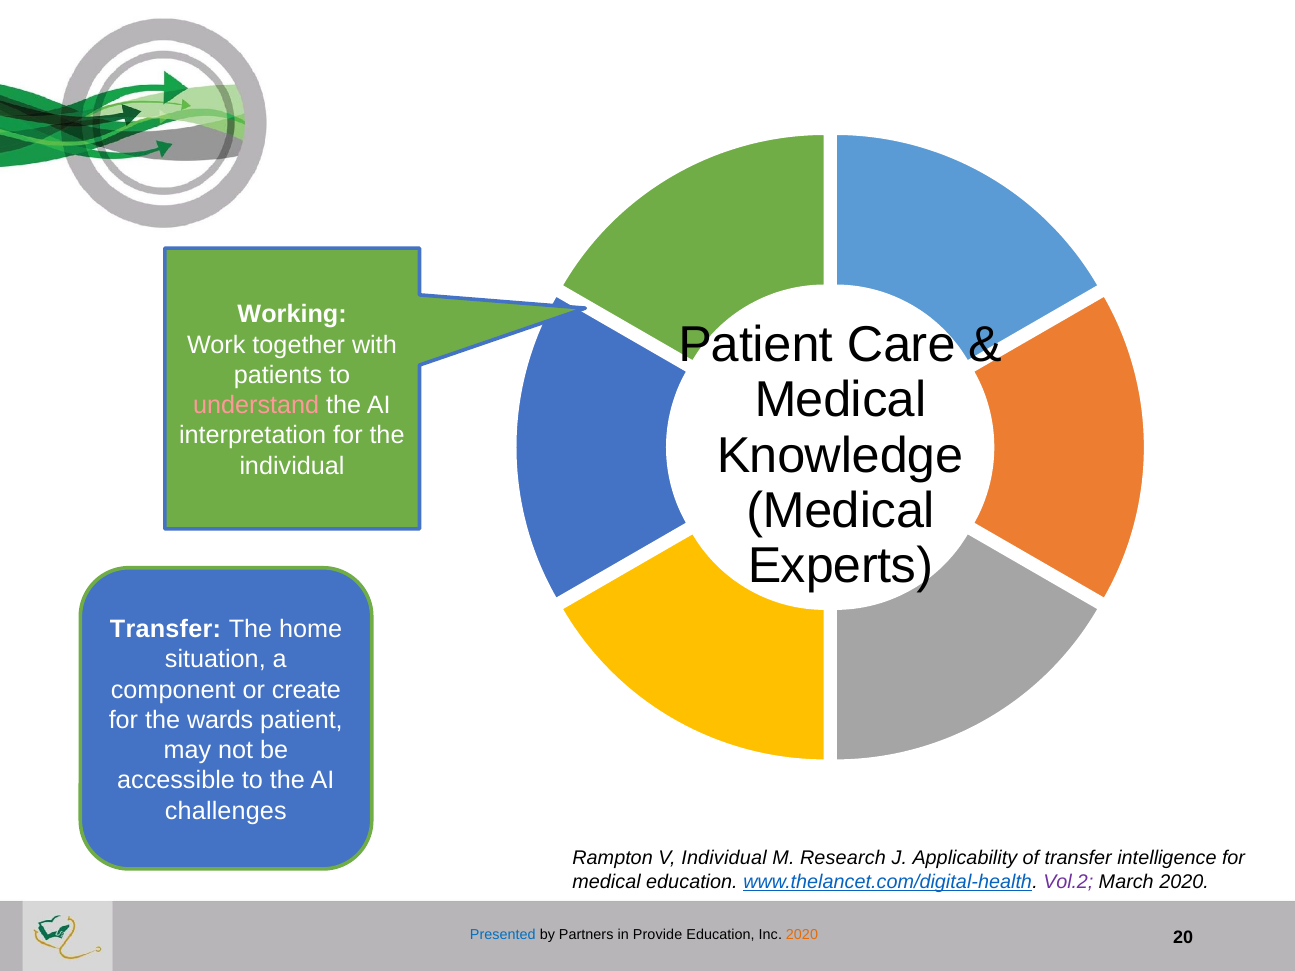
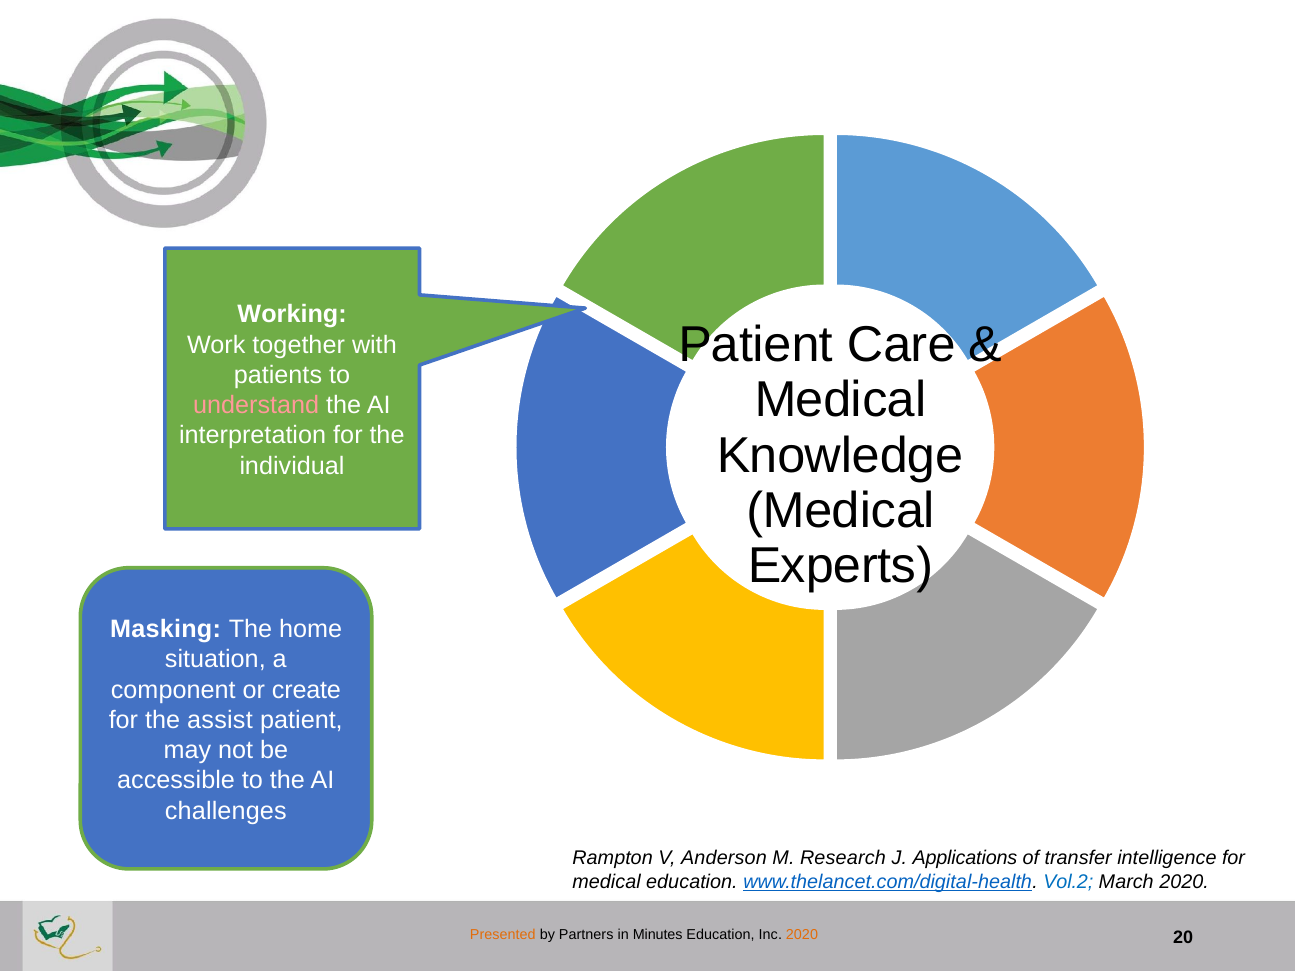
Transfer at (166, 630): Transfer -> Masking
wards: wards -> assist
V Individual: Individual -> Anderson
Applicability: Applicability -> Applications
Vol.2 colour: purple -> blue
Presented colour: blue -> orange
Provide: Provide -> Minutes
